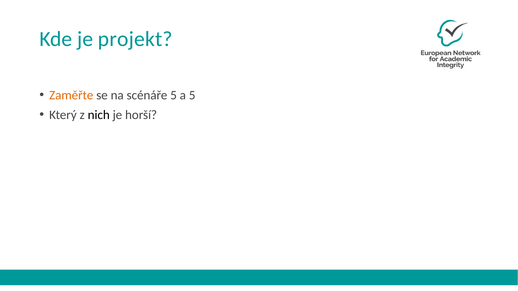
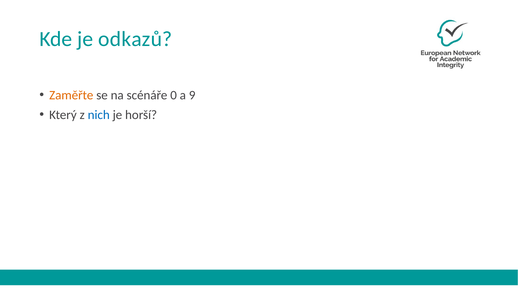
projekt: projekt -> odkazů
scénáře 5: 5 -> 0
a 5: 5 -> 9
nich colour: black -> blue
